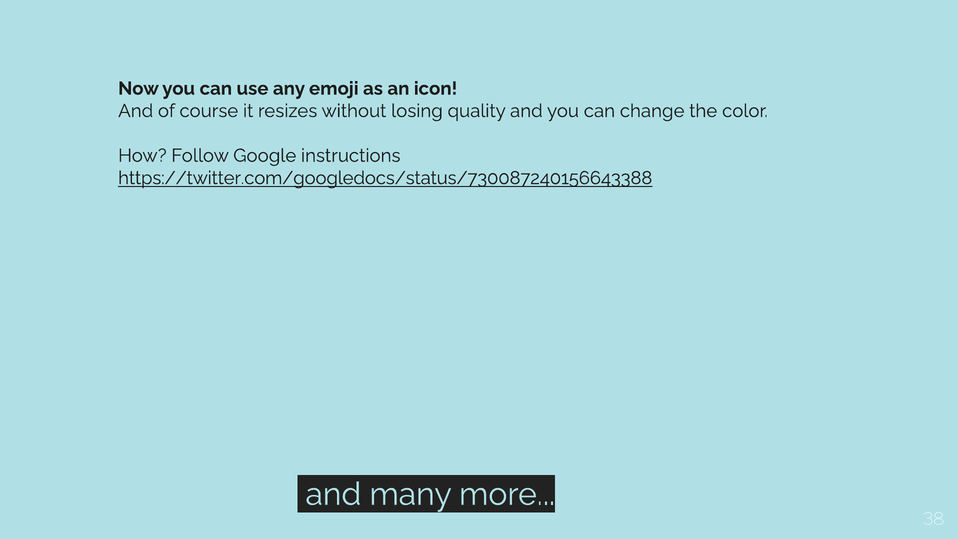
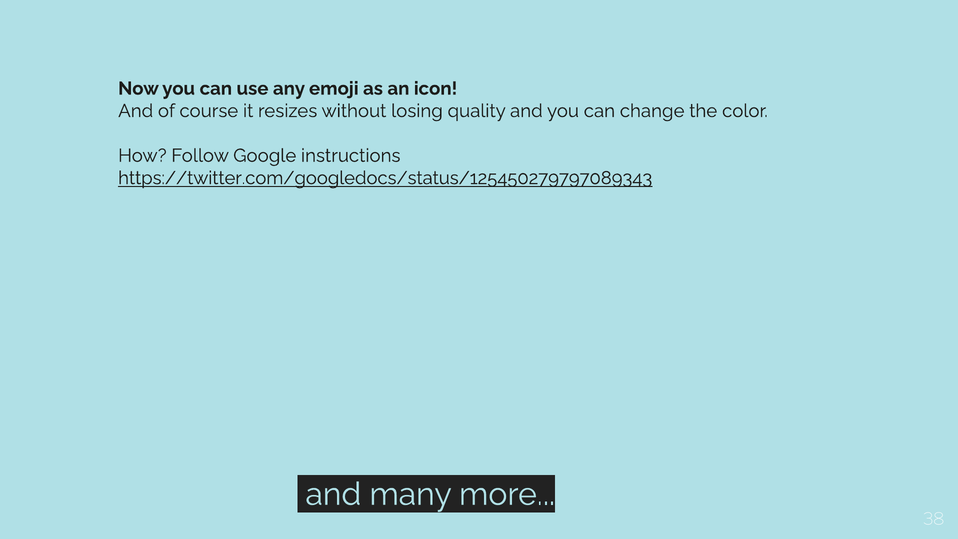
https://twitter.com/googledocs/status/730087240156643388: https://twitter.com/googledocs/status/730087240156643388 -> https://twitter.com/googledocs/status/125450279797089343
